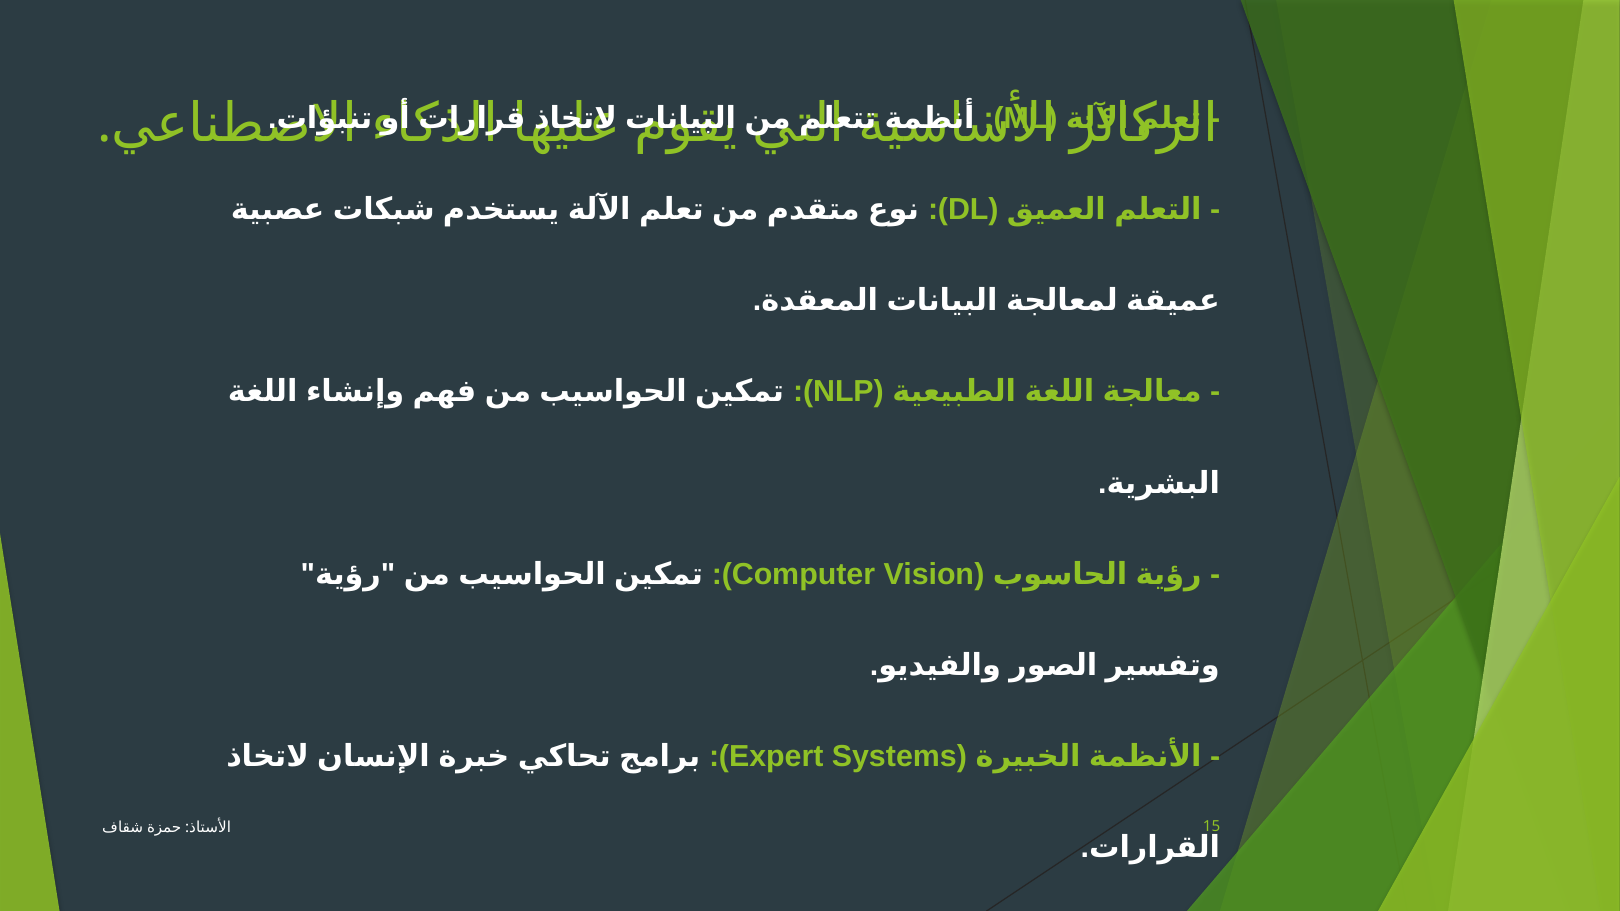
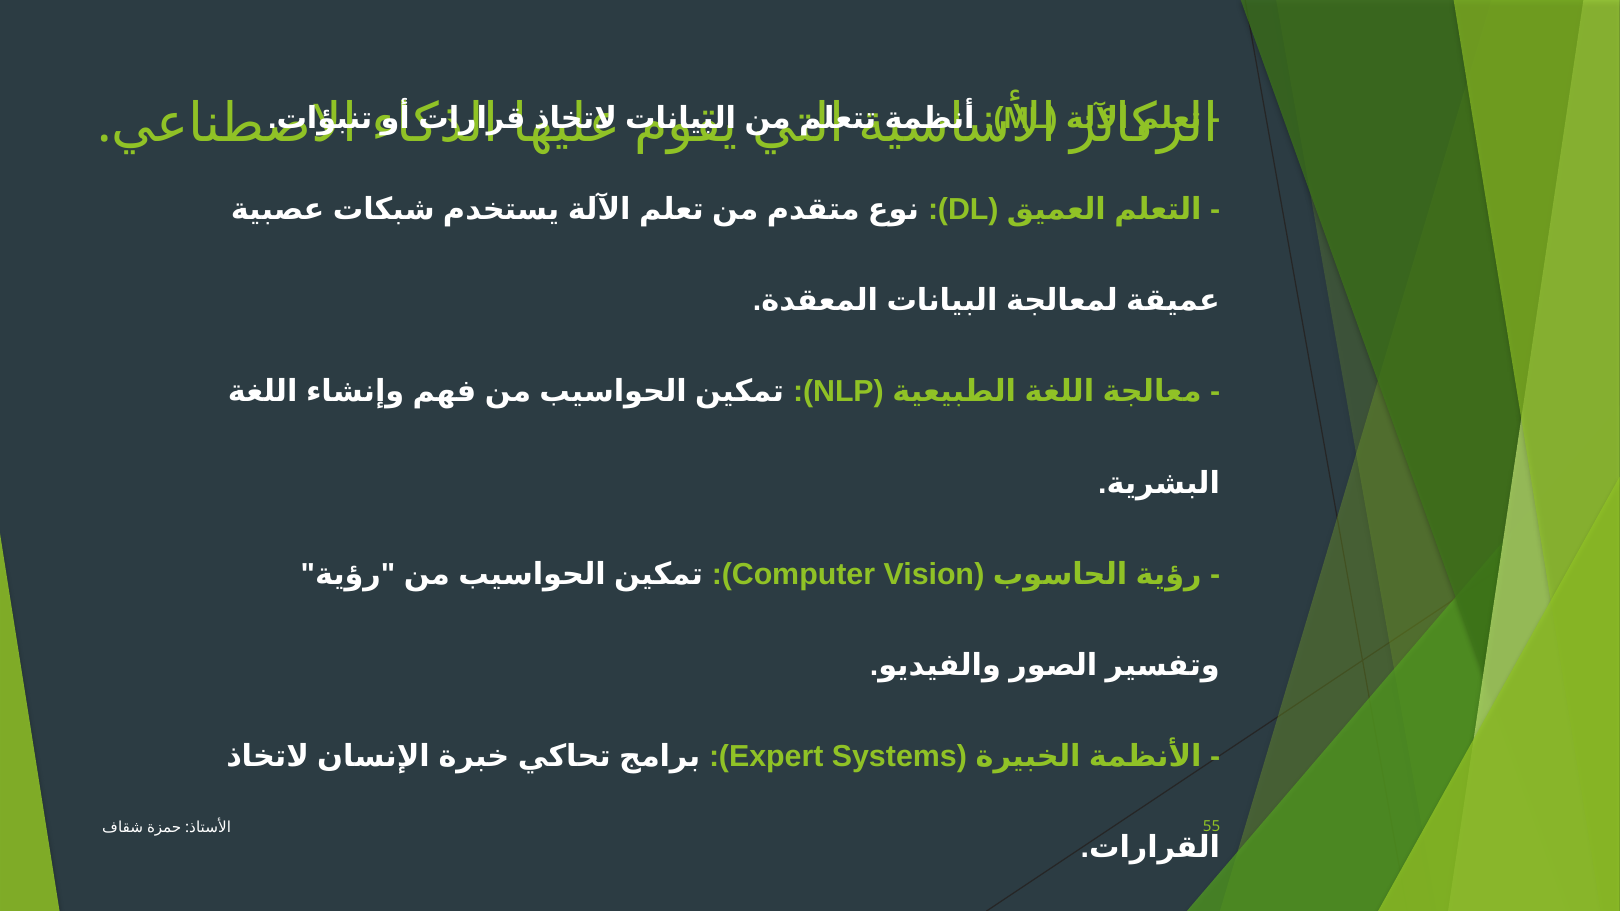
15: 15 -> 55
